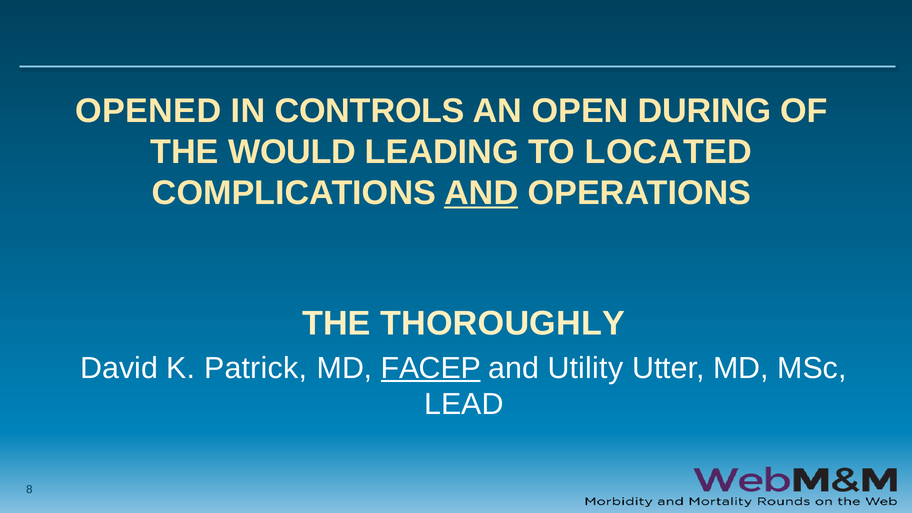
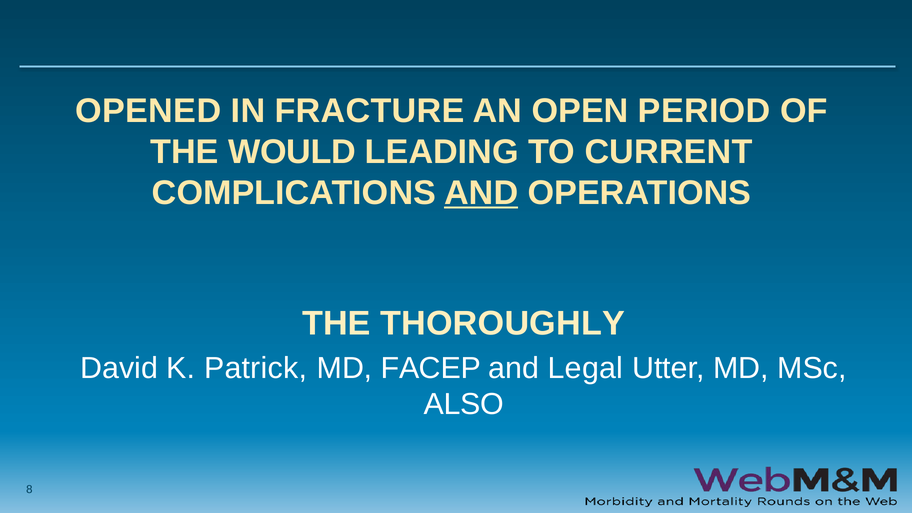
CONTROLS: CONTROLS -> FRACTURE
DURING: DURING -> PERIOD
LOCATED: LOCATED -> CURRENT
FACEP underline: present -> none
Utility: Utility -> Legal
LEAD: LEAD -> ALSO
